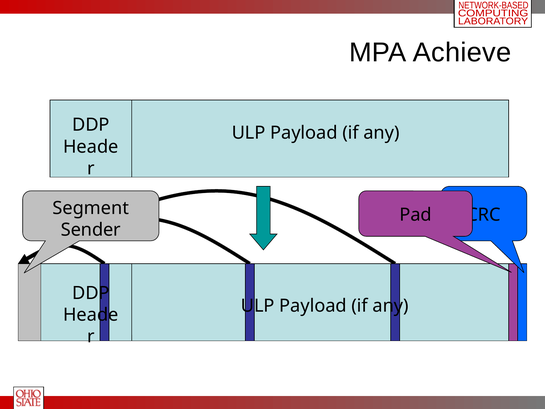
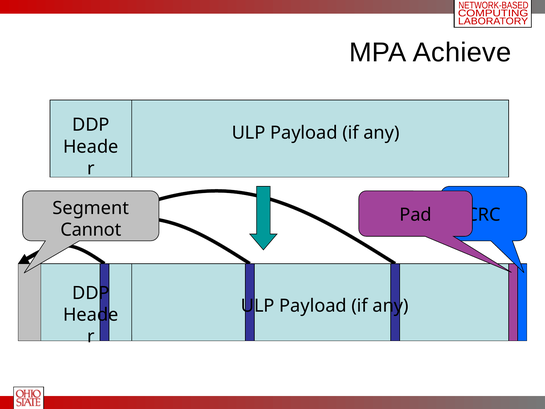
Sender: Sender -> Cannot
